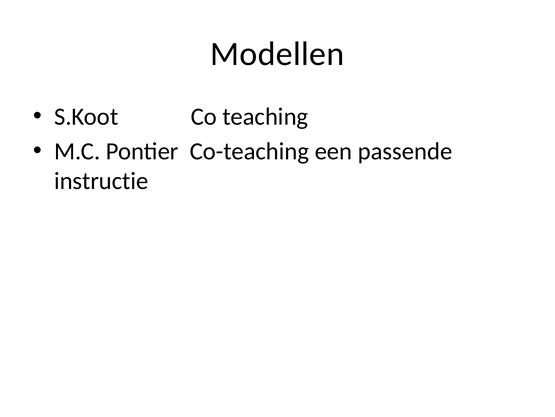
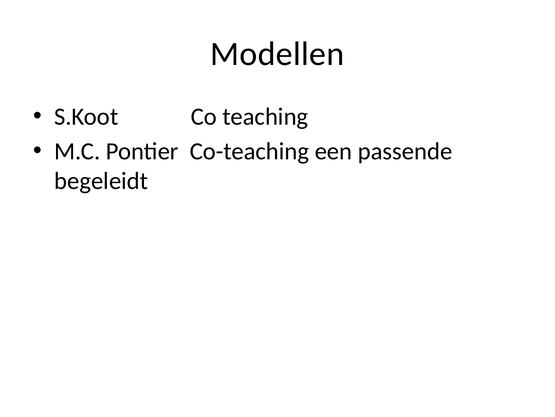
instructie: instructie -> begeleidt
